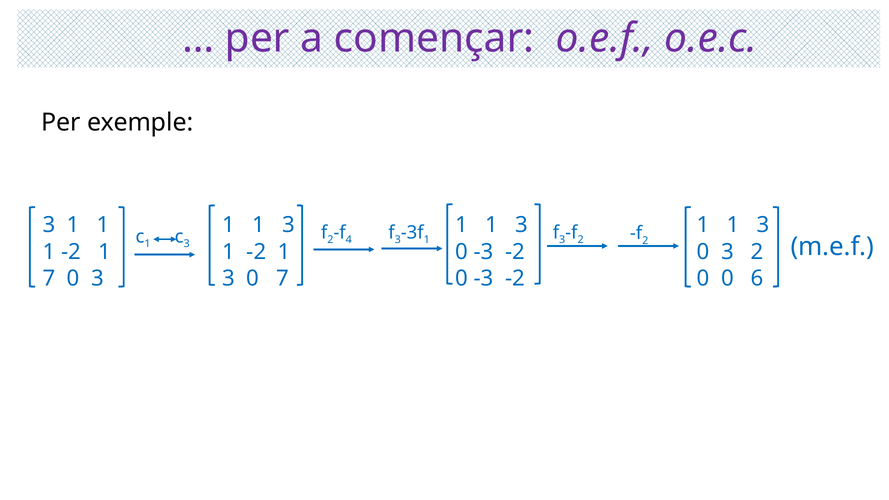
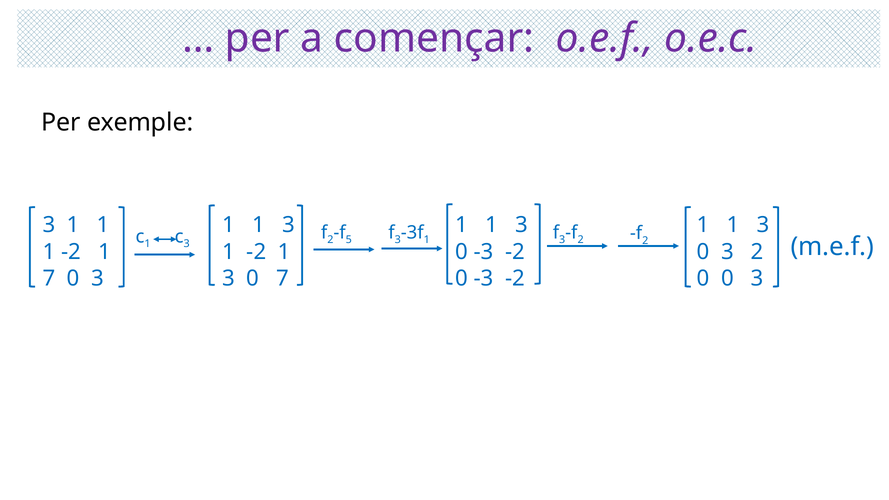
4: 4 -> 5
0 0 6: 6 -> 3
